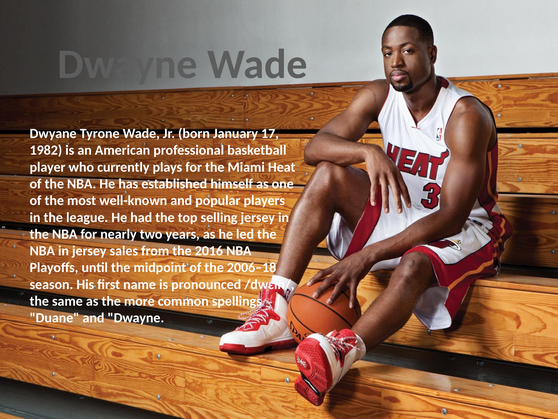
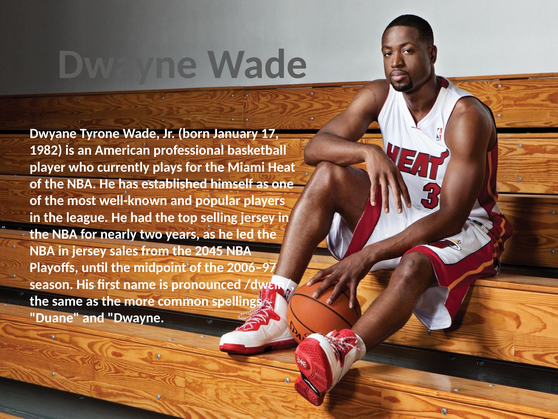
2016: 2016 -> 2045
2006–18: 2006–18 -> 2006–97
